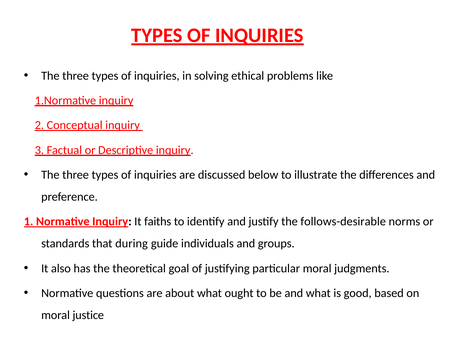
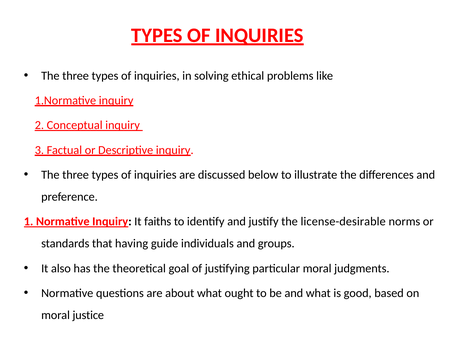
follows-desirable: follows-desirable -> license-desirable
during: during -> having
